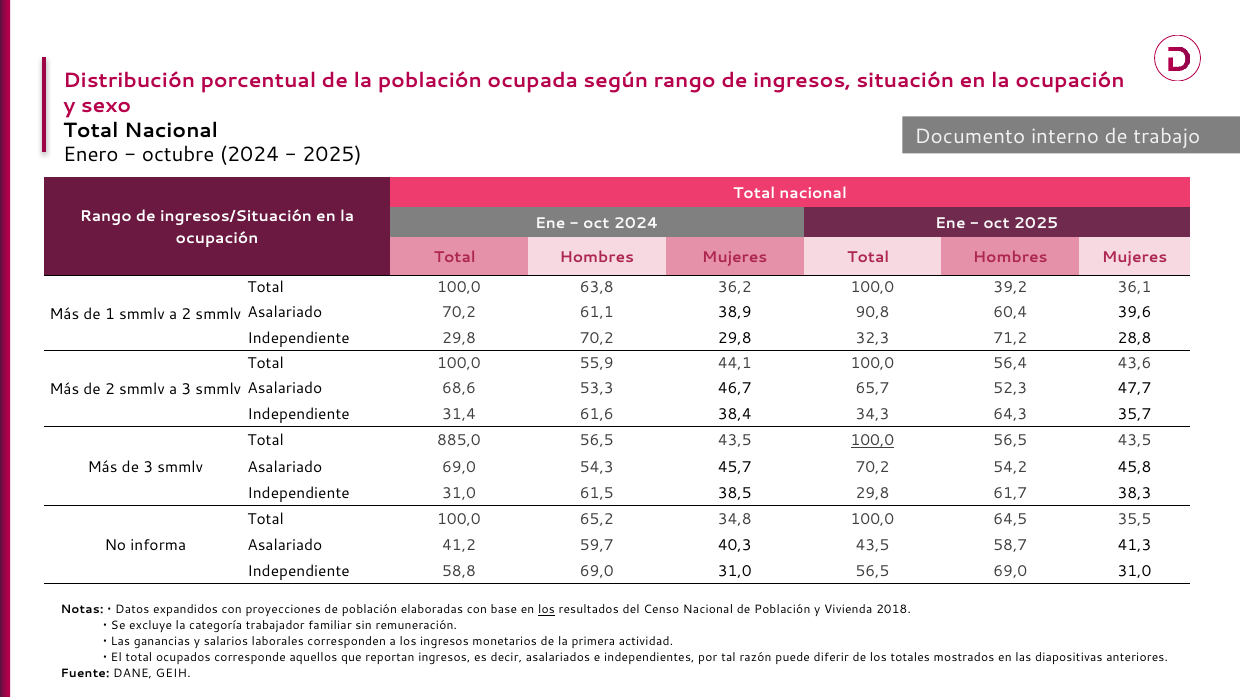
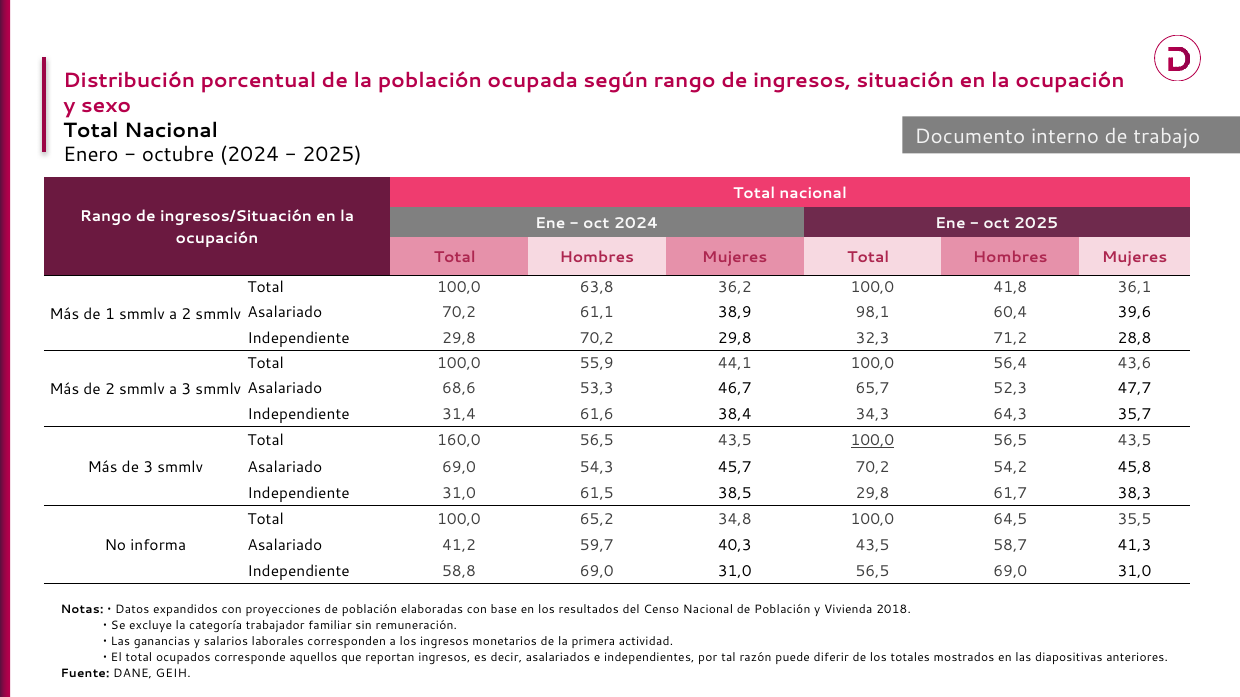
39,2: 39,2 -> 41,8
90,8: 90,8 -> 98,1
885,0: 885,0 -> 160,0
los at (546, 610) underline: present -> none
